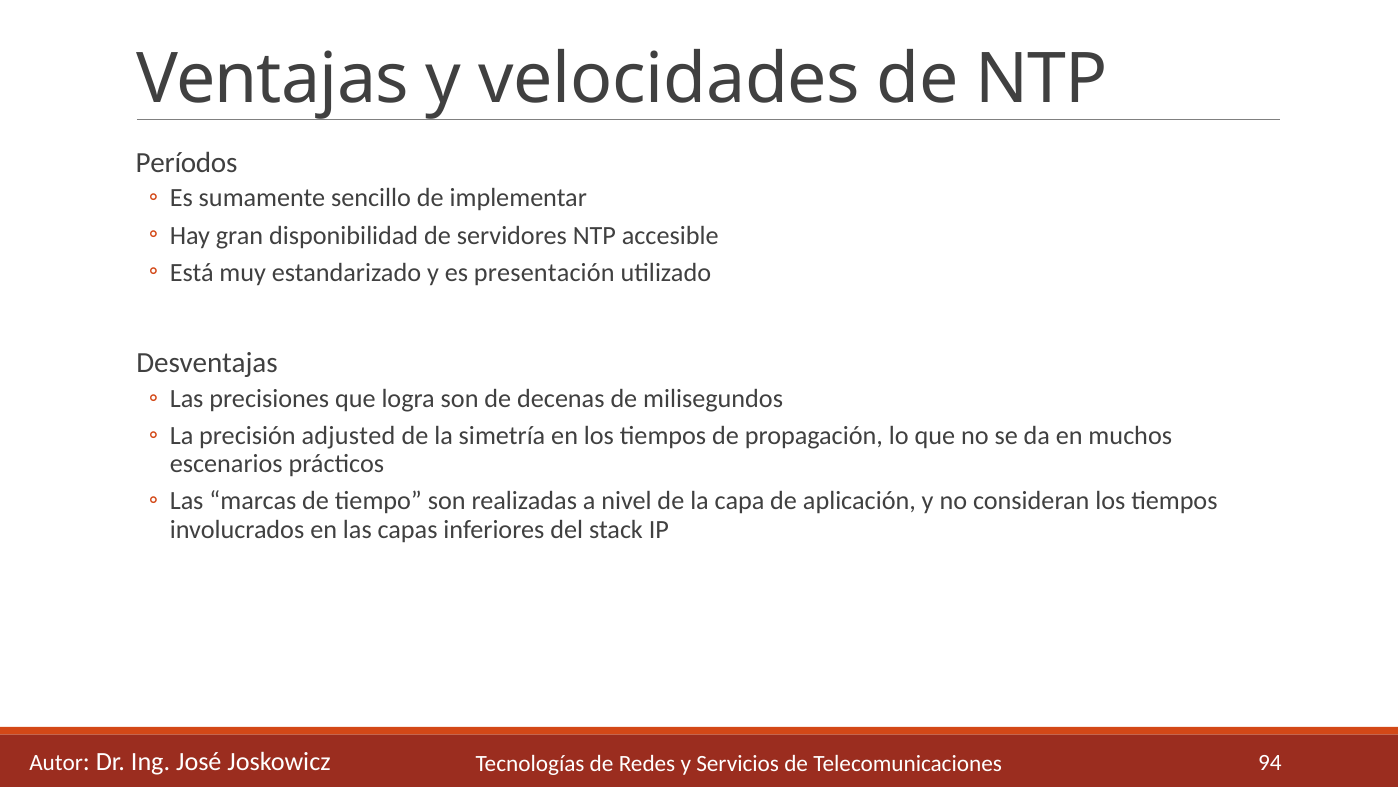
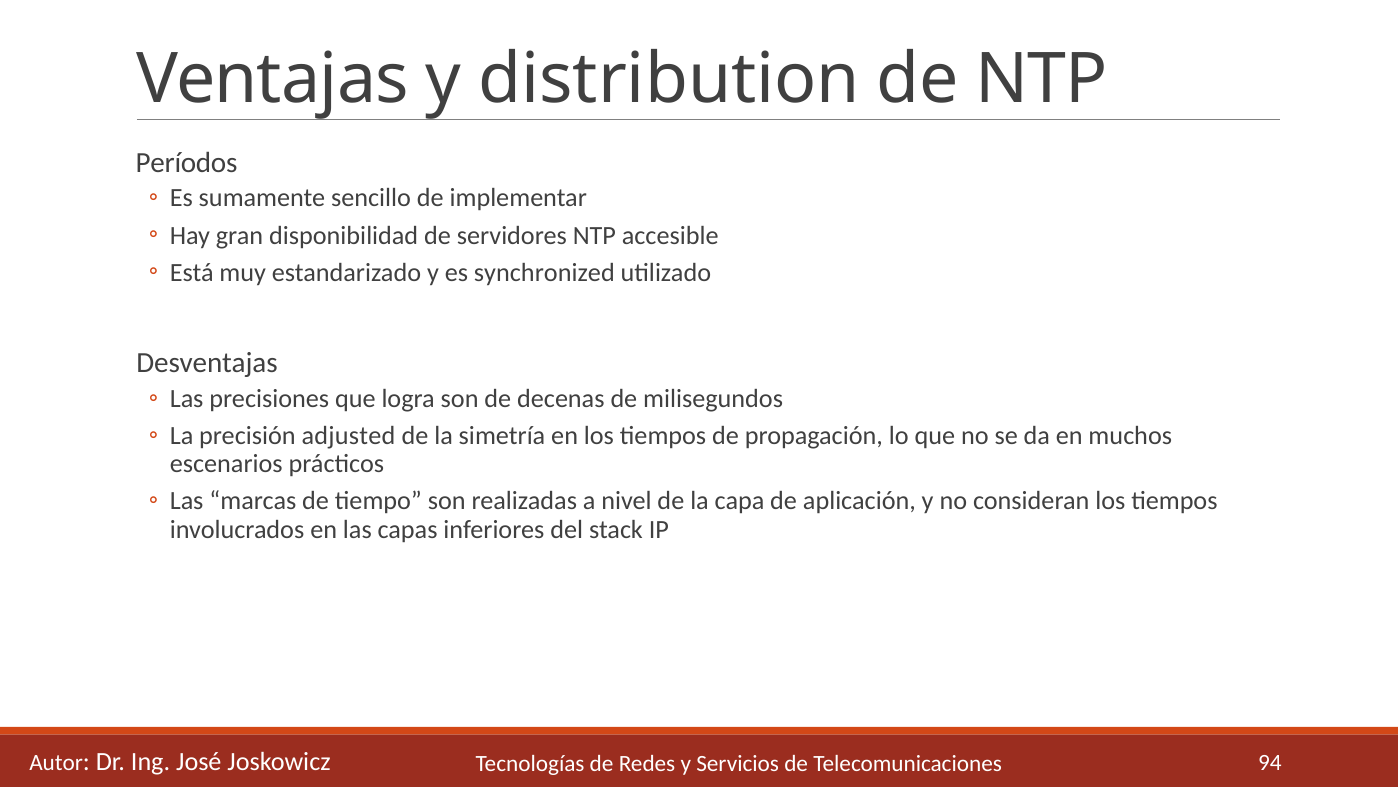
velocidades: velocidades -> distribution
presentación: presentación -> synchronized
